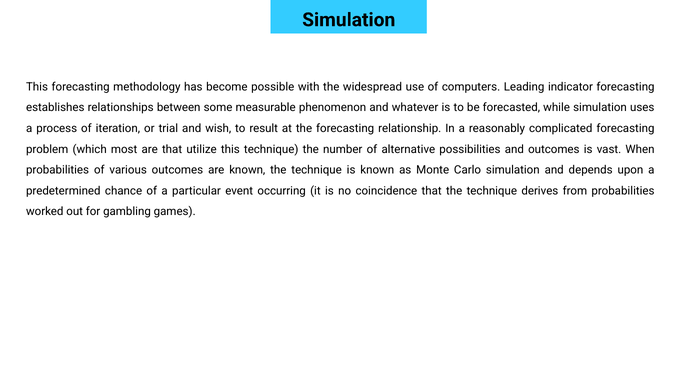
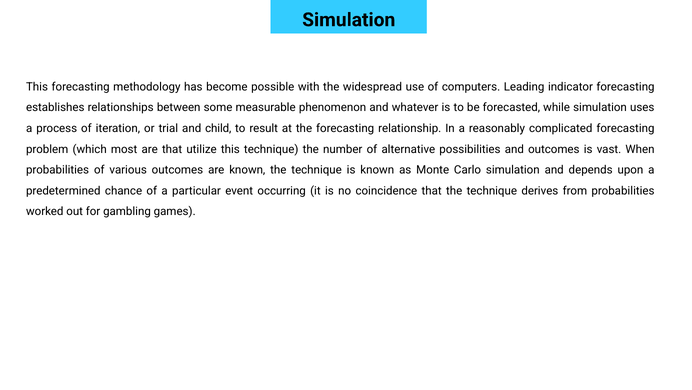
wish: wish -> child
